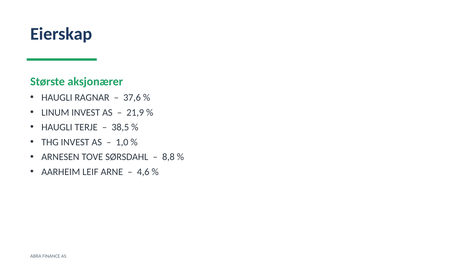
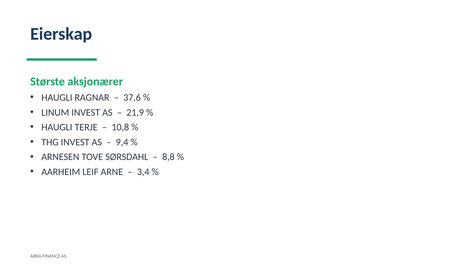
38,5: 38,5 -> 10,8
1,0: 1,0 -> 9,4
4,6: 4,6 -> 3,4
